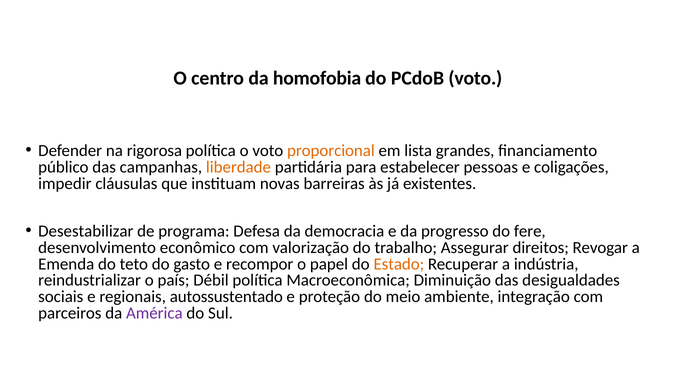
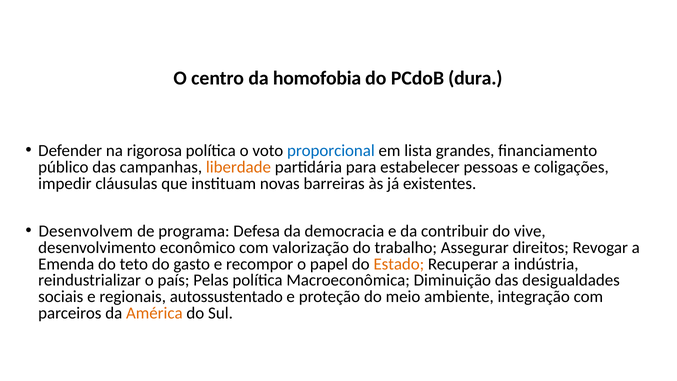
PCdoB voto: voto -> dura
proporcional colour: orange -> blue
Desestabilizar: Desestabilizar -> Desenvolvem
progresso: progresso -> contribuir
fere: fere -> vive
Débil: Débil -> Pelas
América colour: purple -> orange
